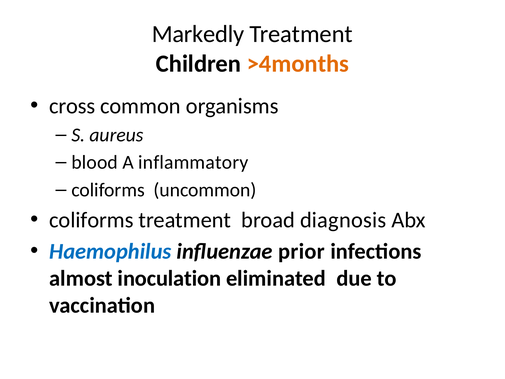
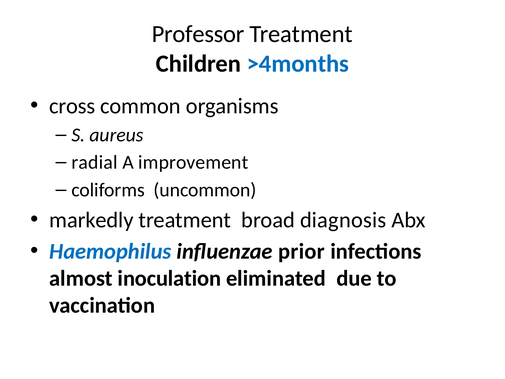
Markedly: Markedly -> Professor
>4months colour: orange -> blue
blood: blood -> radial
inflammatory: inflammatory -> improvement
coliforms at (91, 220): coliforms -> markedly
